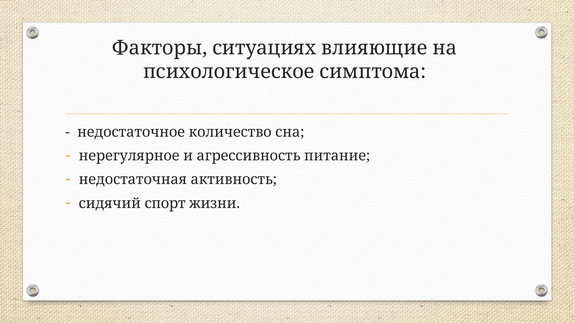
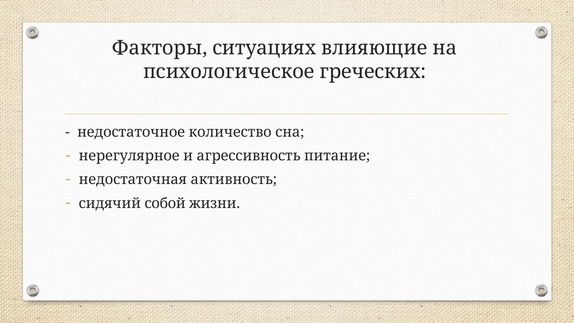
симптома: симптома -> греческих
спорт: спорт -> собой
